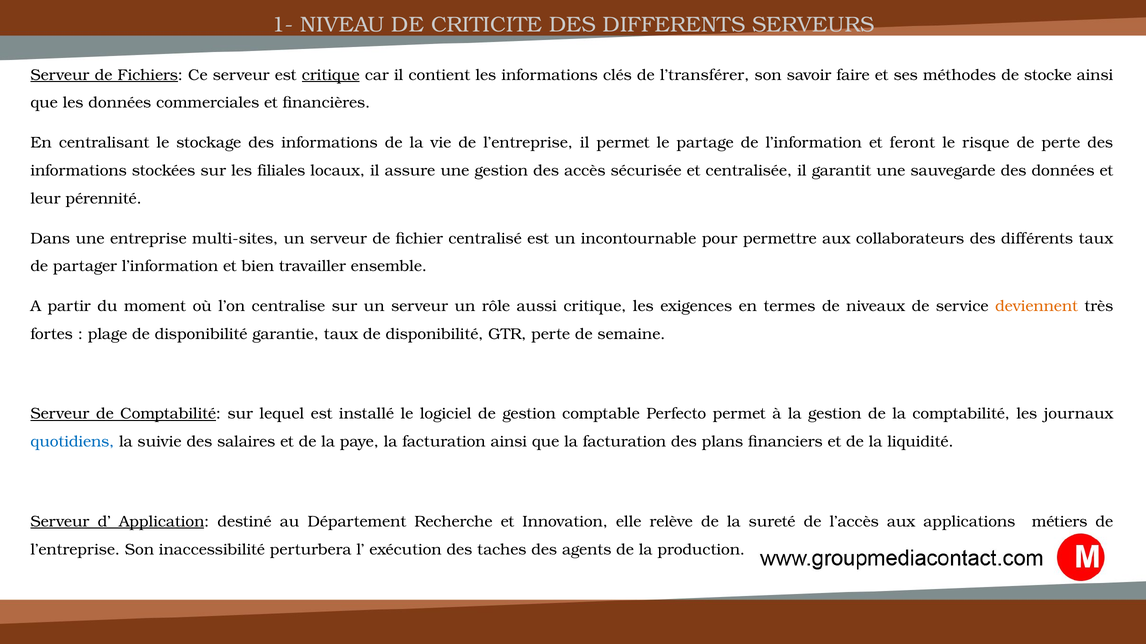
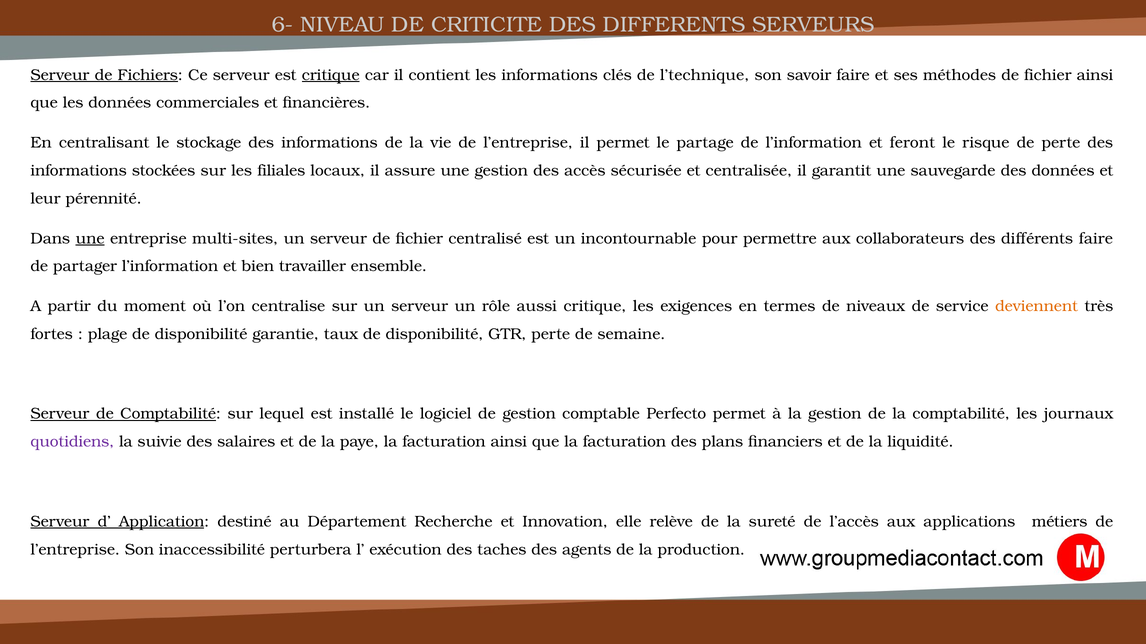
1-: 1- -> 6-
l’transférer: l’transférer -> l’technique
méthodes de stocke: stocke -> fichier
une at (90, 239) underline: none -> present
différents taux: taux -> faire
quotidiens colour: blue -> purple
